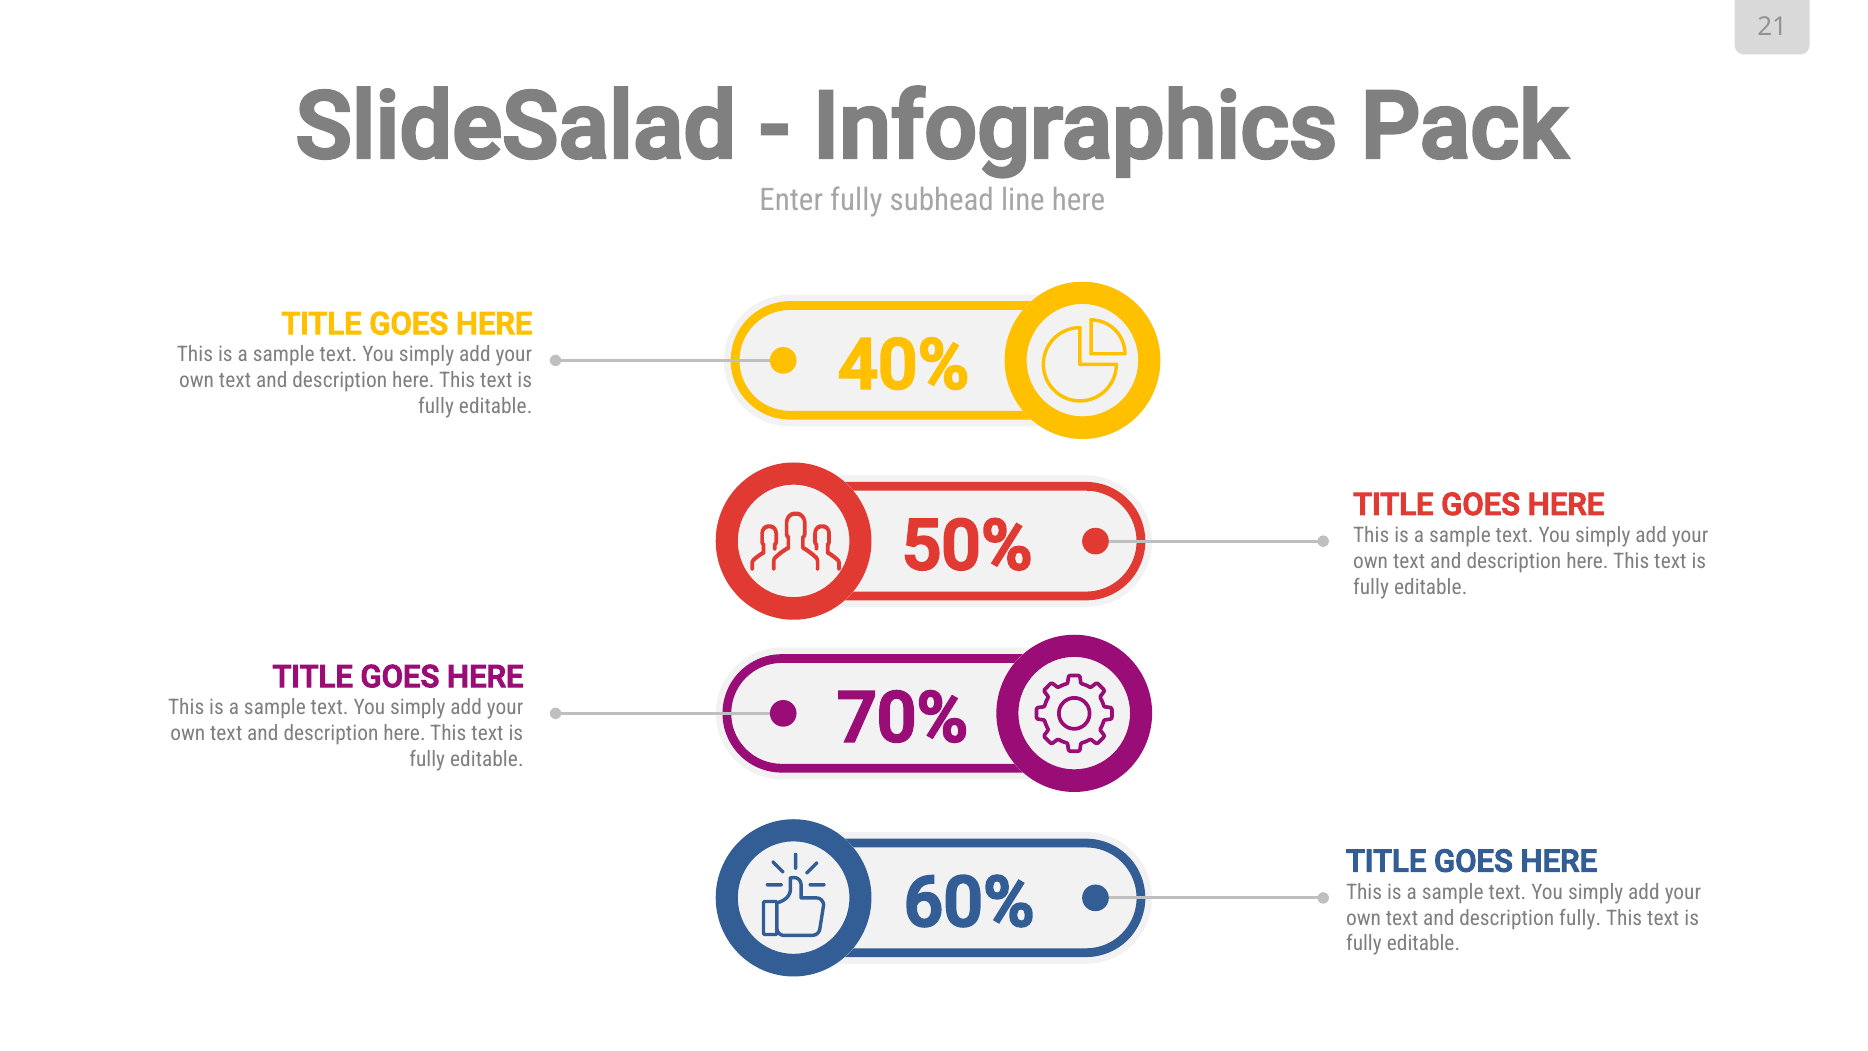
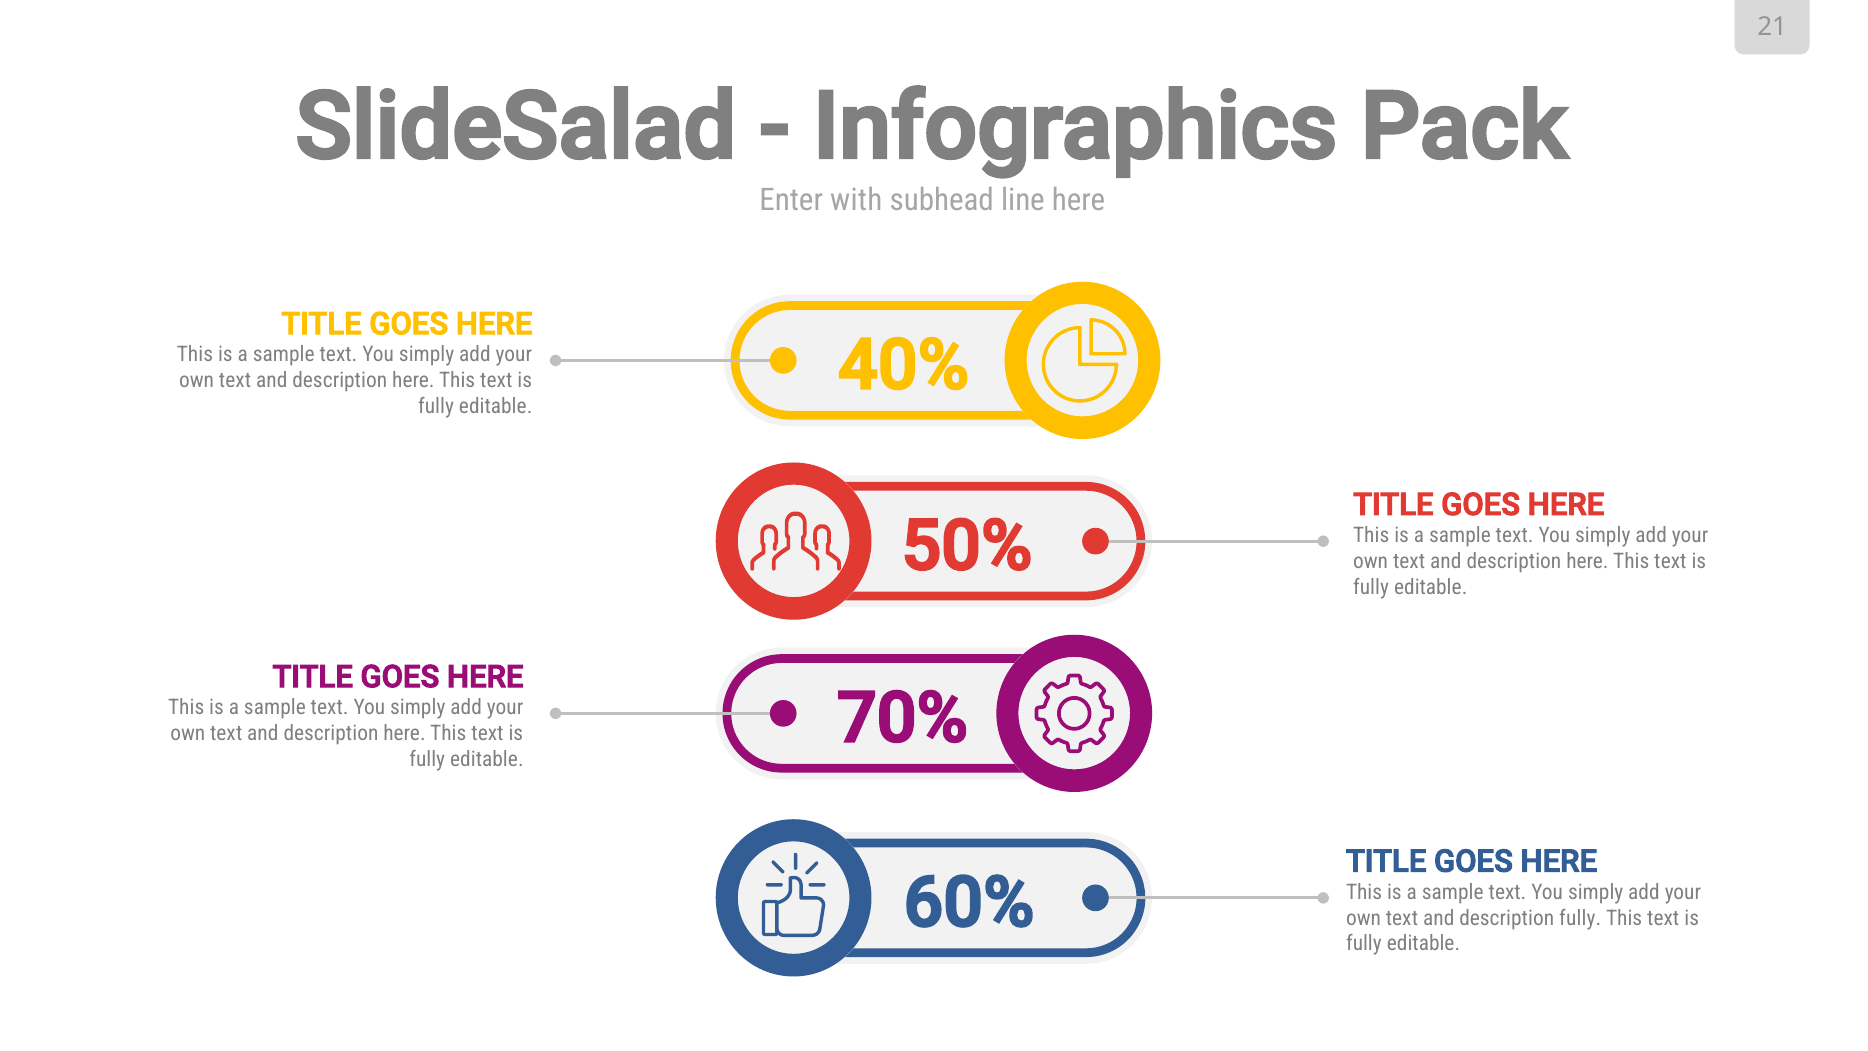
Enter fully: fully -> with
